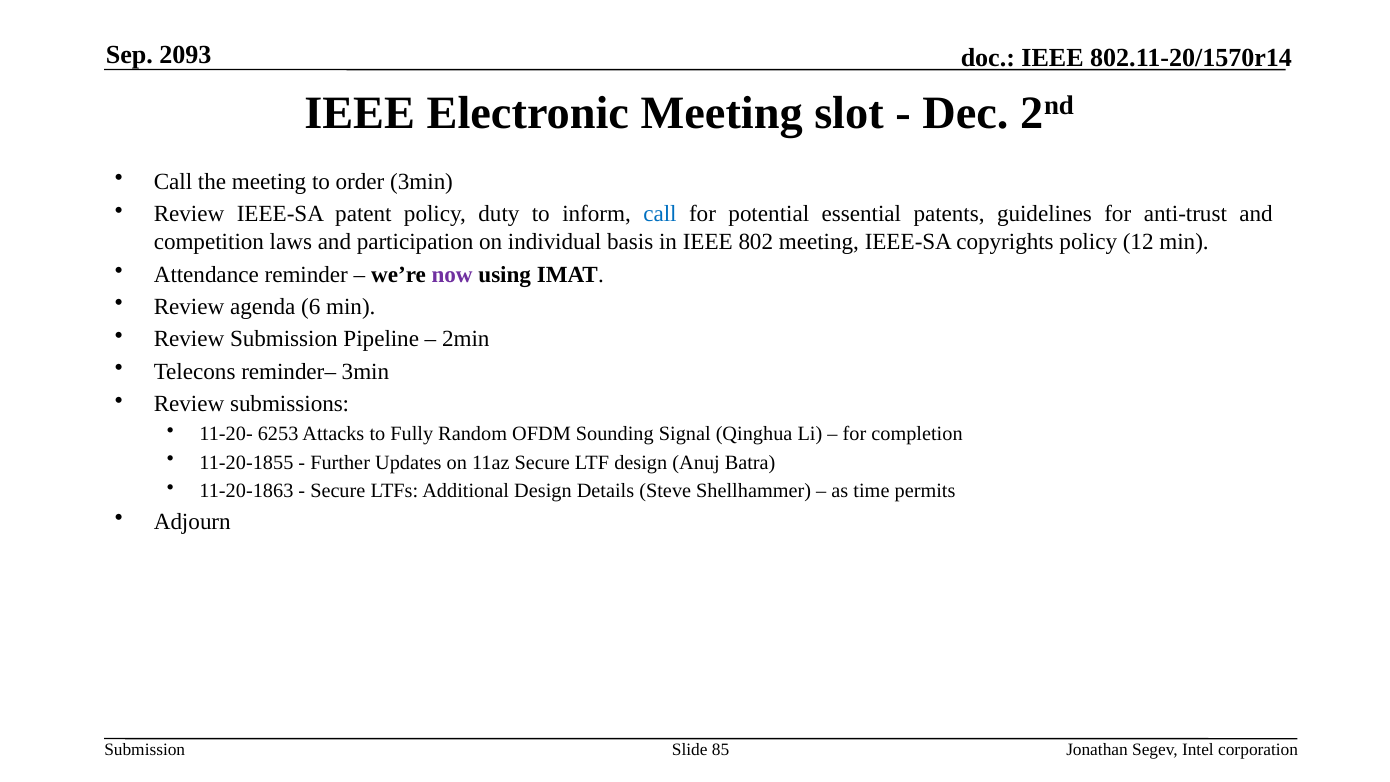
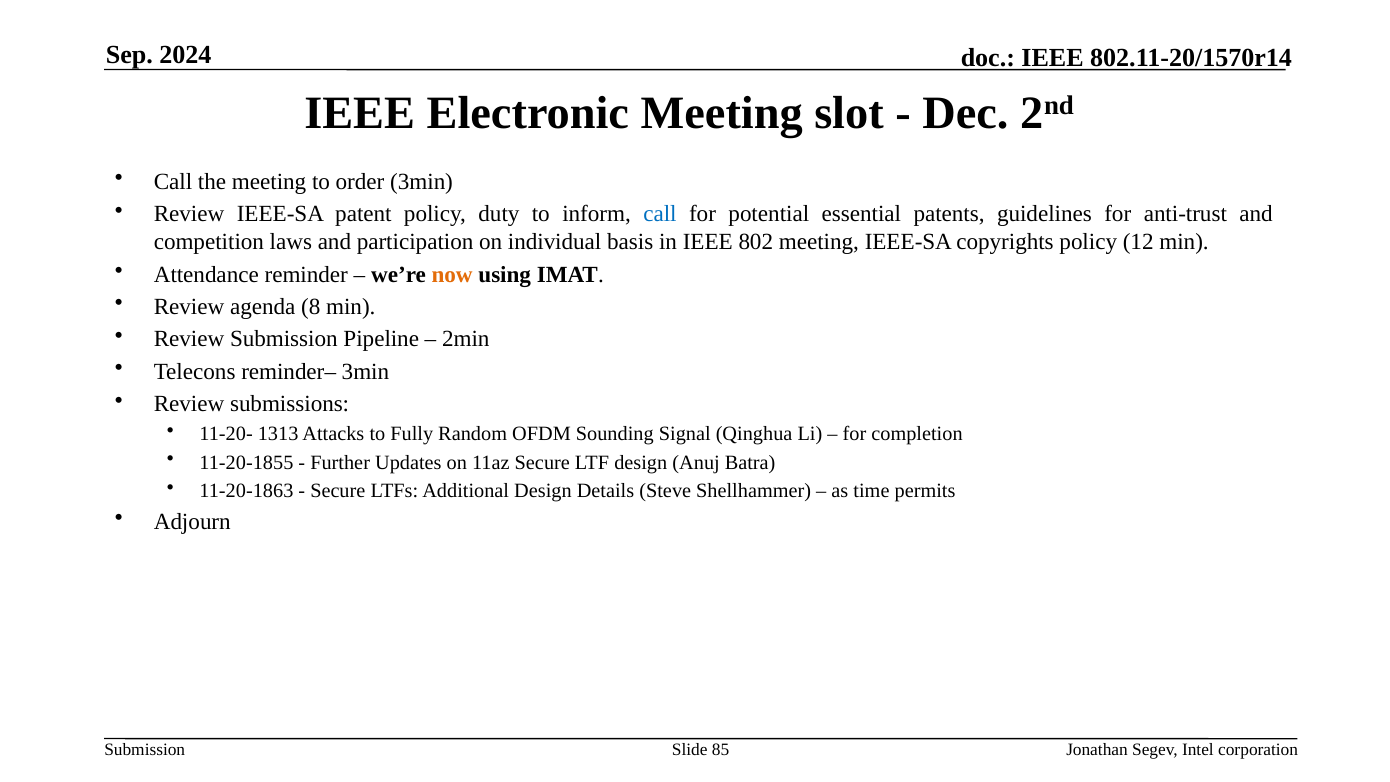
2093: 2093 -> 2024
now colour: purple -> orange
6: 6 -> 8
6253: 6253 -> 1313
